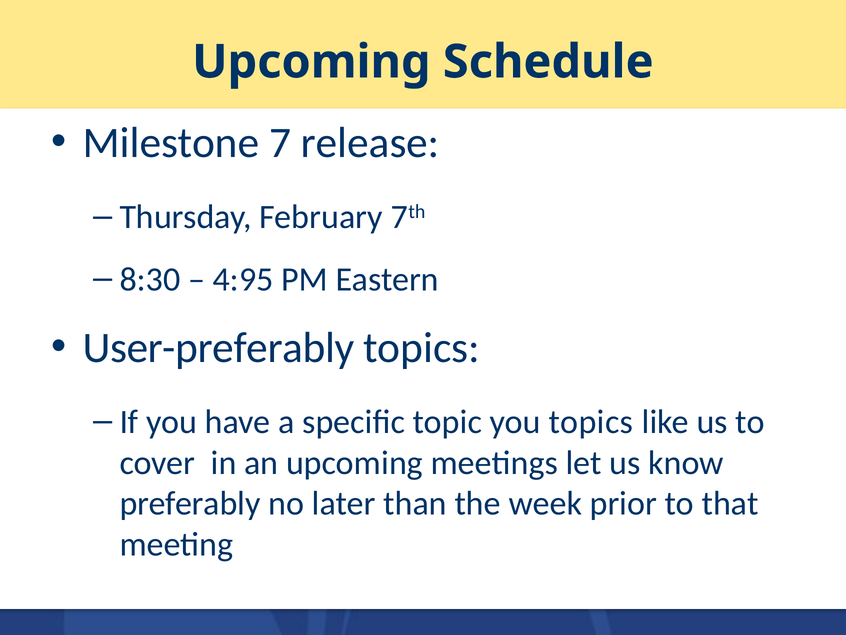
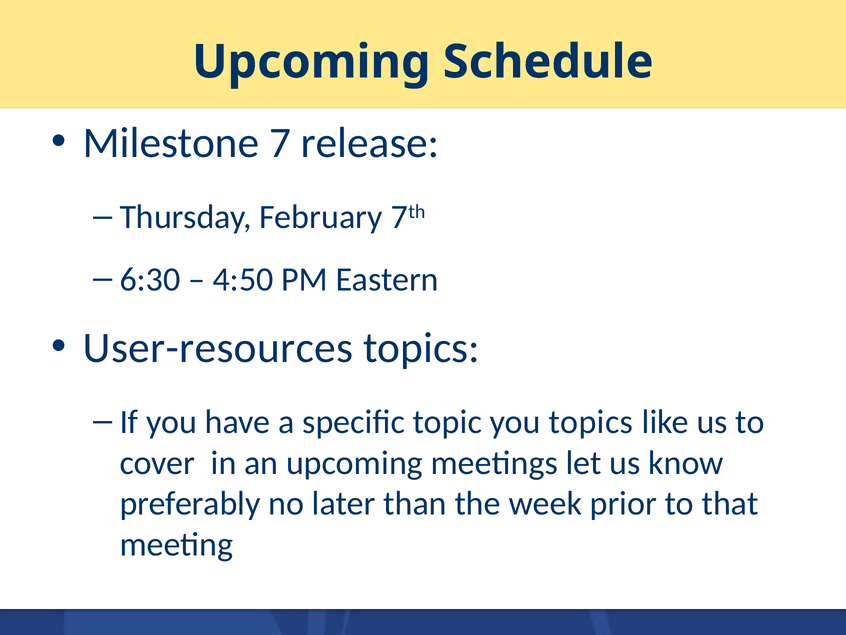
8:30: 8:30 -> 6:30
4:95: 4:95 -> 4:50
User-preferably: User-preferably -> User-resources
